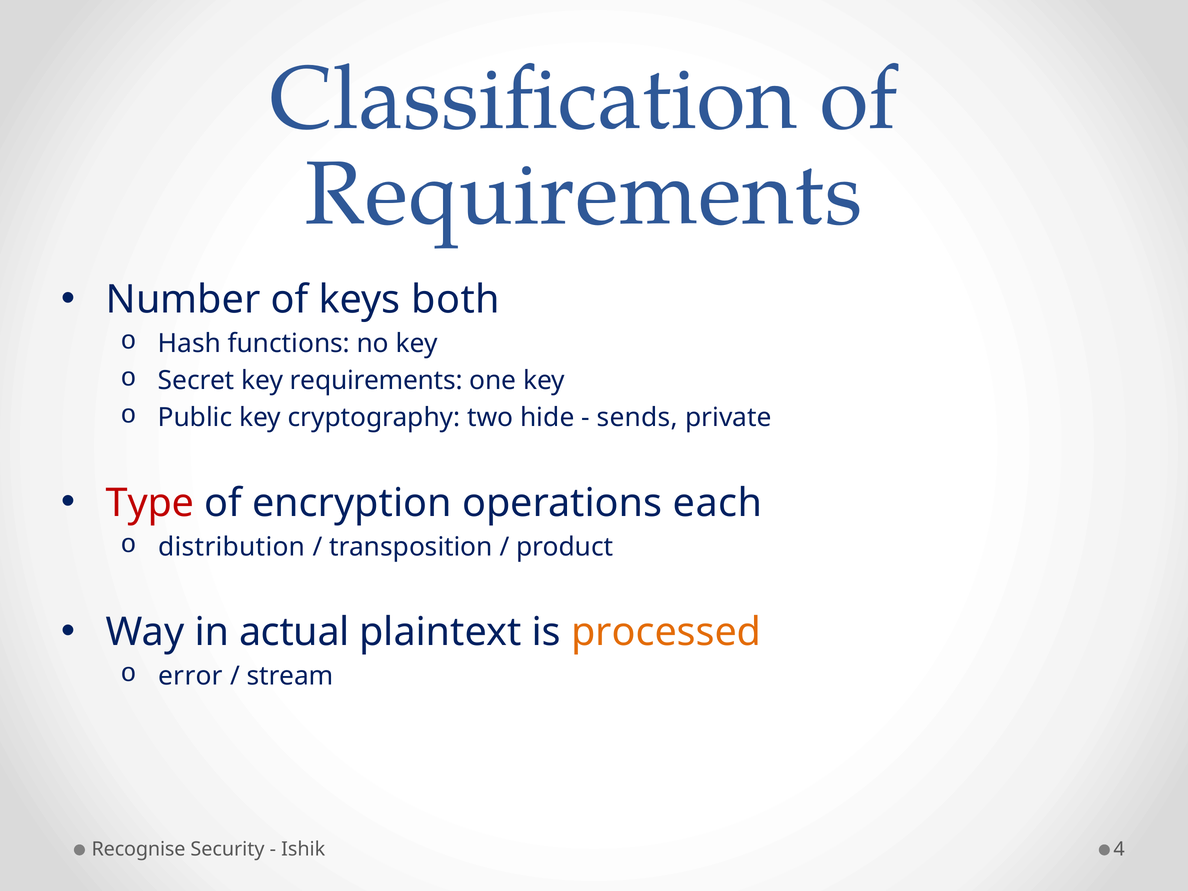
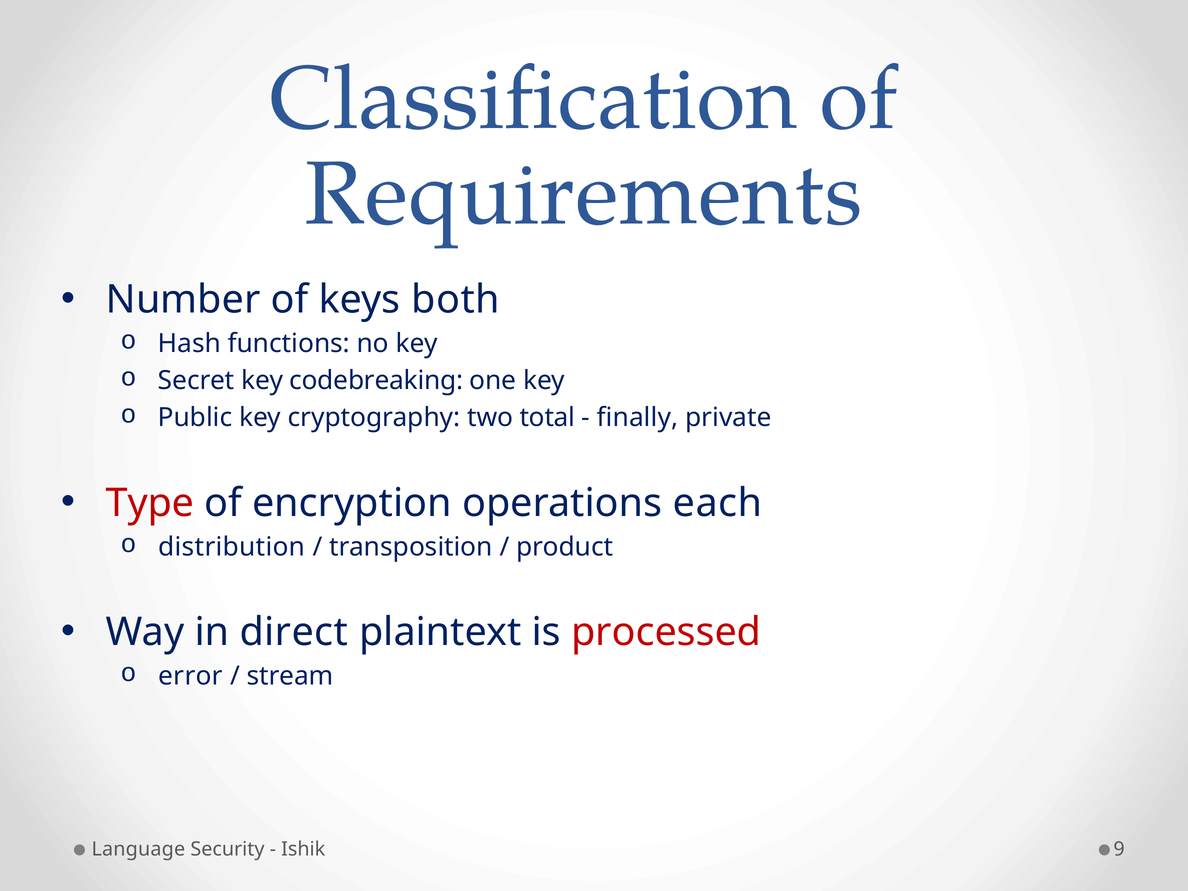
key requirements: requirements -> codebreaking
hide: hide -> total
sends: sends -> finally
actual: actual -> direct
processed colour: orange -> red
Recognise: Recognise -> Language
4: 4 -> 9
